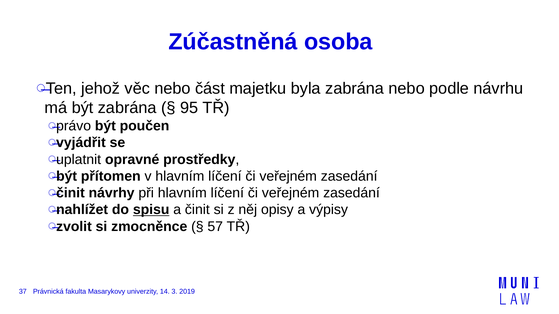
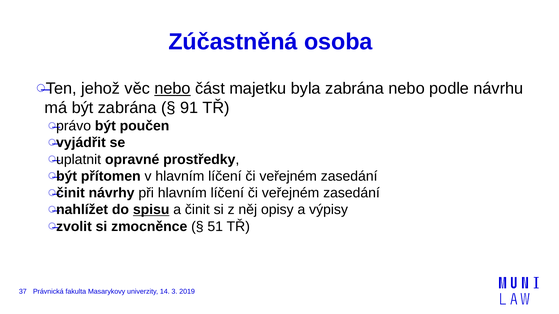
nebo at (172, 89) underline: none -> present
95: 95 -> 91
57: 57 -> 51
